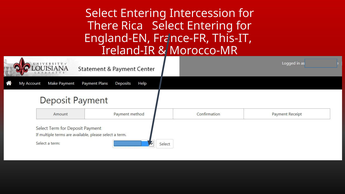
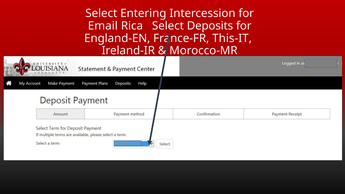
There: There -> Email
Entering at (210, 26): Entering -> Deposits
